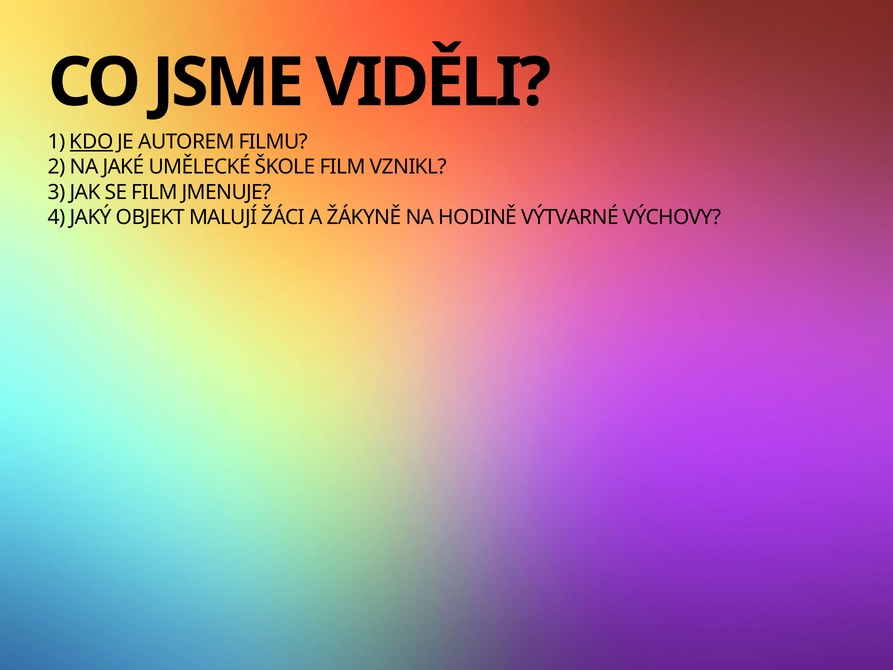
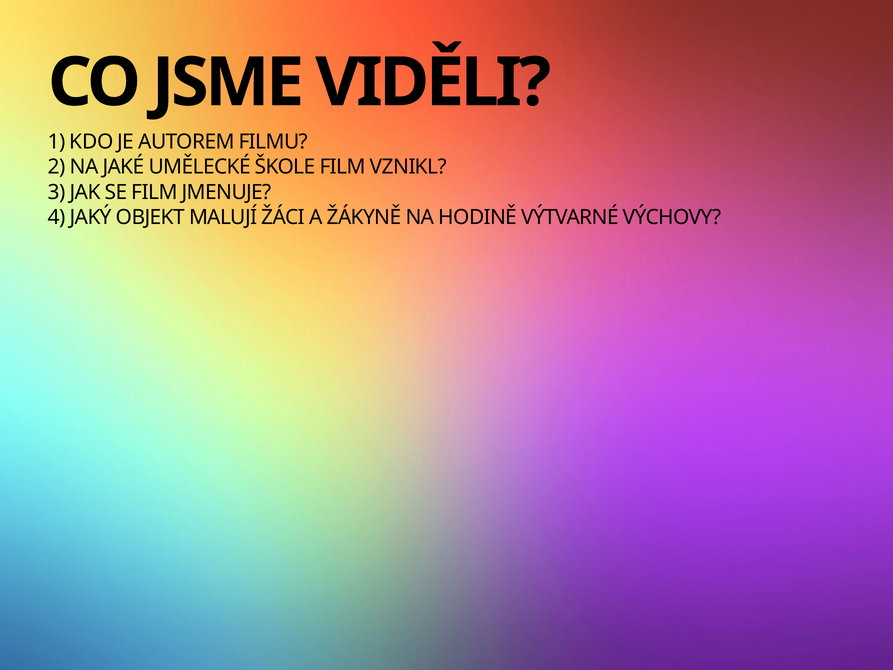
KDO underline: present -> none
